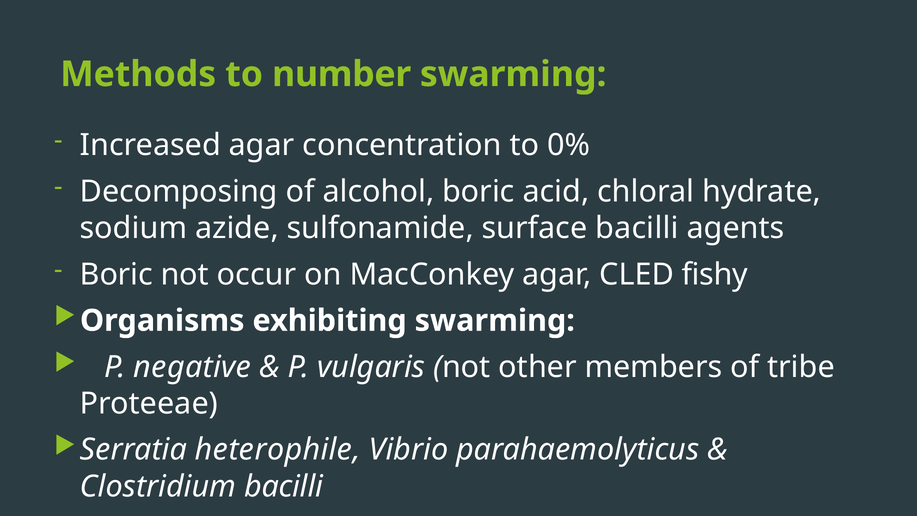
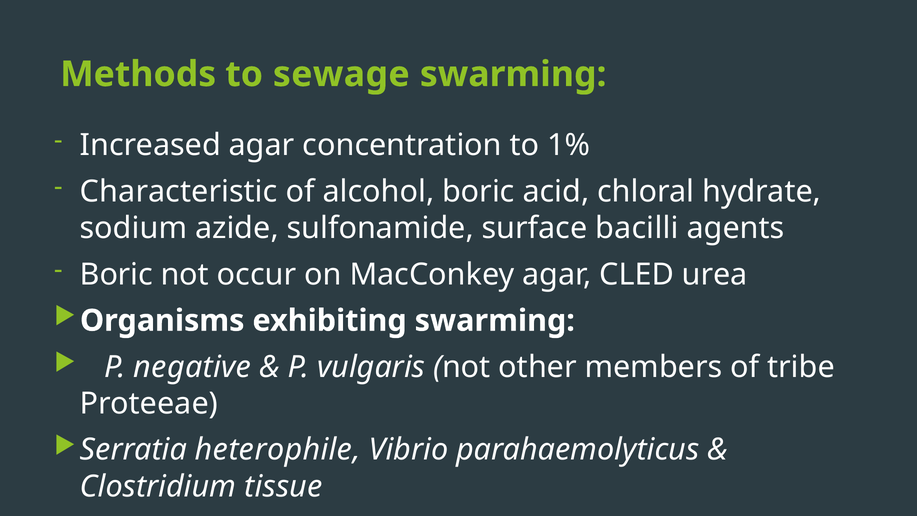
number: number -> sewage
0%: 0% -> 1%
Decomposing: Decomposing -> Characteristic
fishy: fishy -> urea
Clostridium bacilli: bacilli -> tissue
